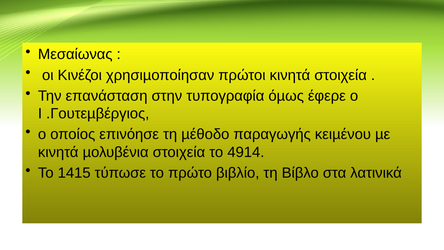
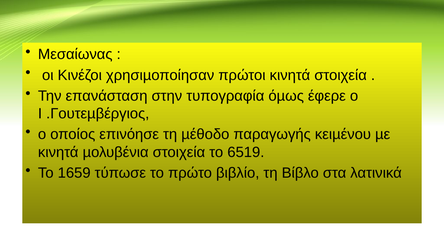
4914: 4914 -> 6519
1415: 1415 -> 1659
